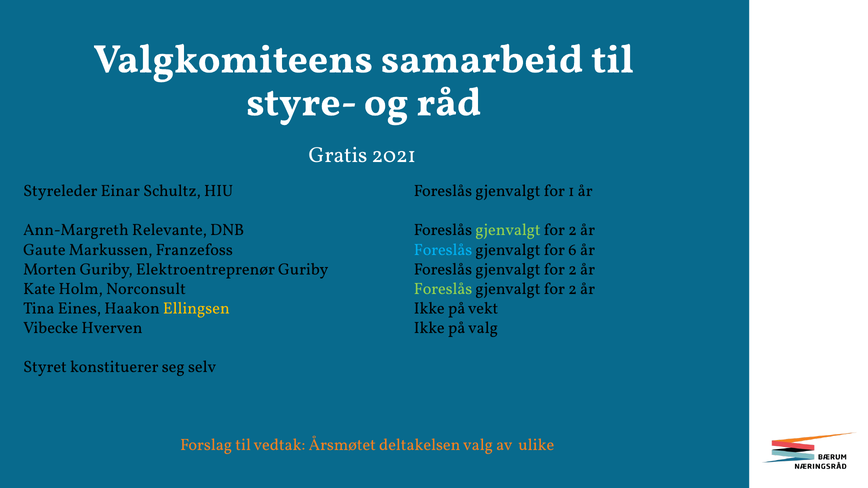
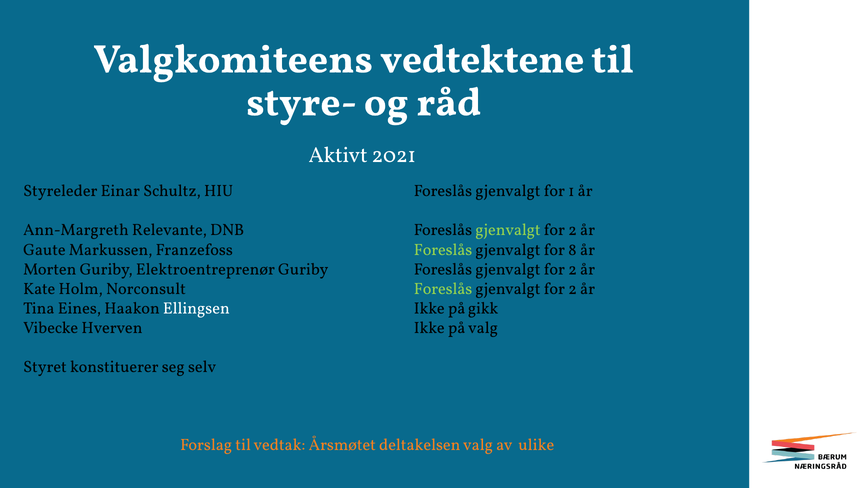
samarbeid: samarbeid -> vedtektene
Gratis: Gratis -> Aktivt
Foreslås at (443, 250) colour: light blue -> light green
6: 6 -> 8
Ellingsen colour: yellow -> white
vekt: vekt -> gikk
